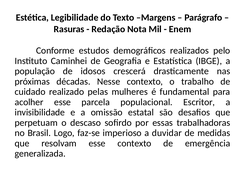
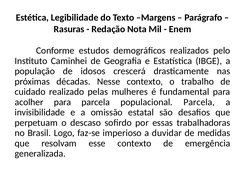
acolher esse: esse -> para
populacional Escritor: Escritor -> Parcela
